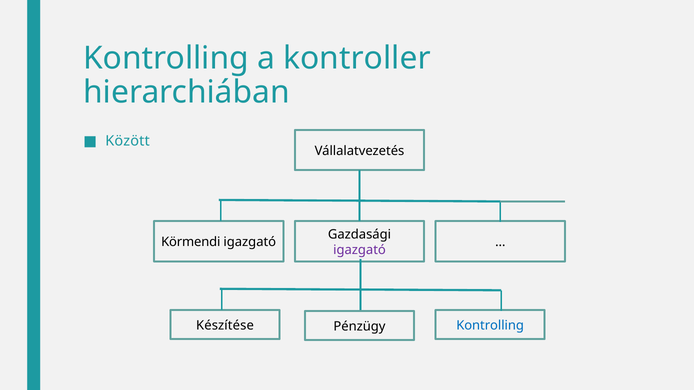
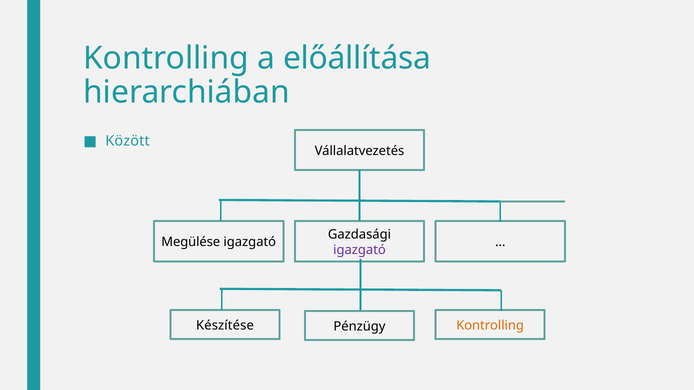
kontroller: kontroller -> előállítása
Körmendi: Körmendi -> Megülése
Kontrolling at (490, 326) colour: blue -> orange
